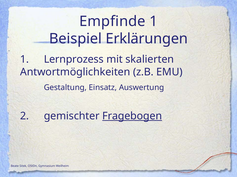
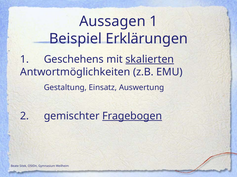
Empfinde: Empfinde -> Aussagen
Lernprozess: Lernprozess -> Geschehens
skalierten underline: none -> present
